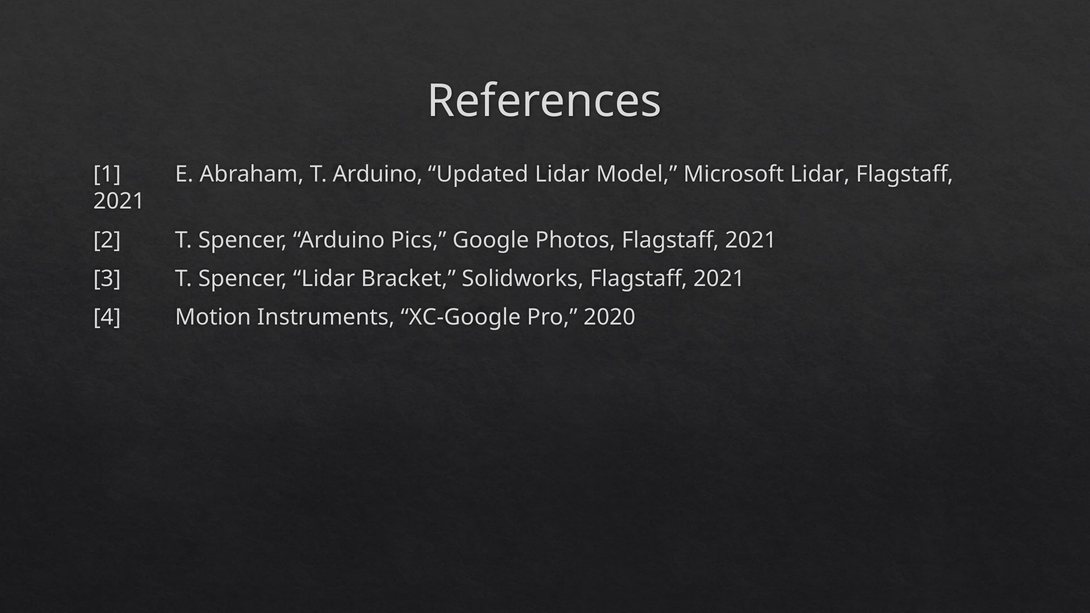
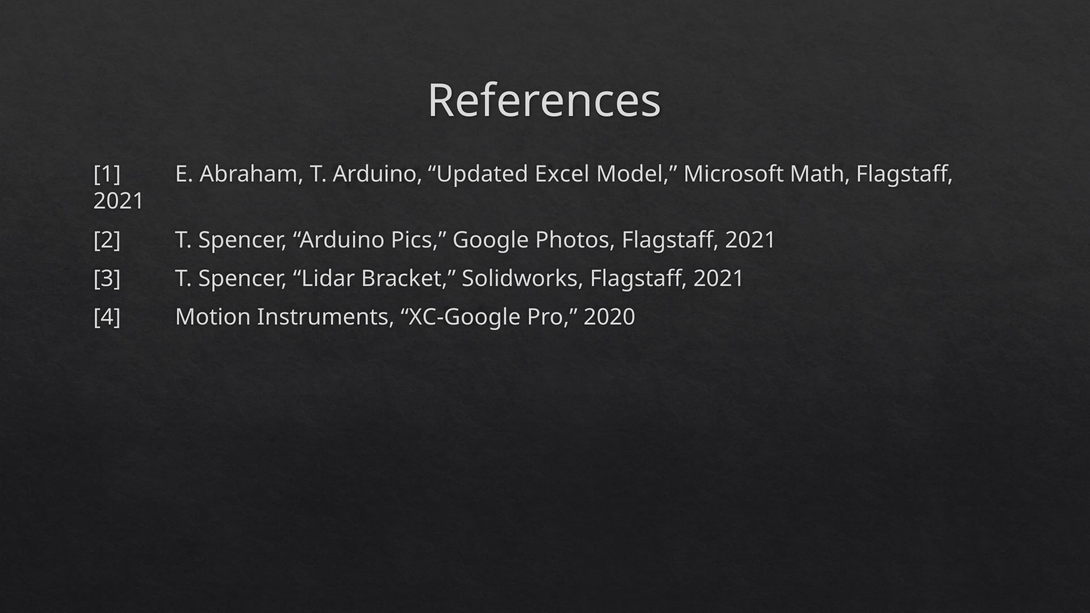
Updated Lidar: Lidar -> Excel
Microsoft Lidar: Lidar -> Math
